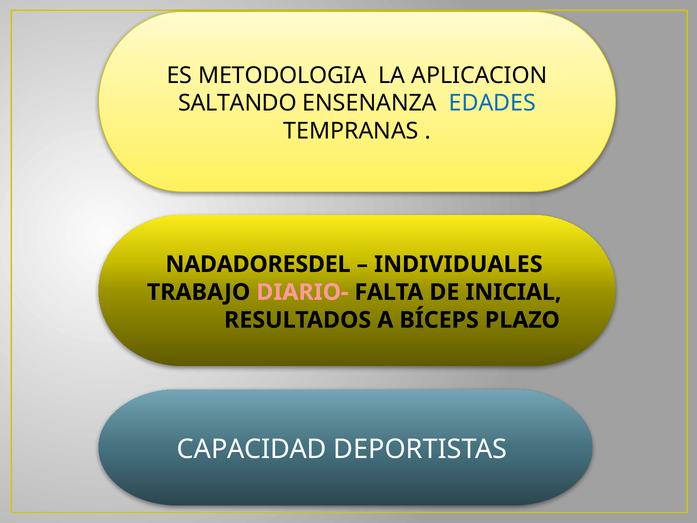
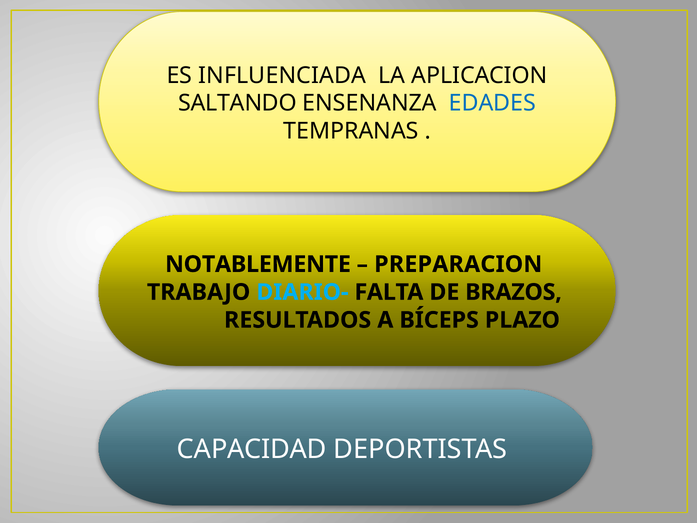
METODOLOGIA: METODOLOGIA -> INFLUENCIADA
NADADORESDEL: NADADORESDEL -> NOTABLEMENTE
INDIVIDUALES: INDIVIDUALES -> PREPARACION
DIARIO- colour: pink -> light blue
INICIAL: INICIAL -> BRAZOS
